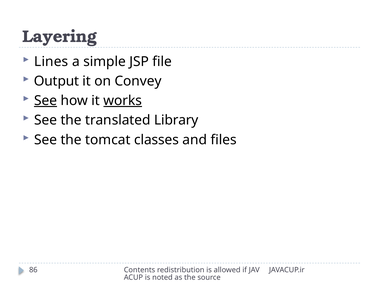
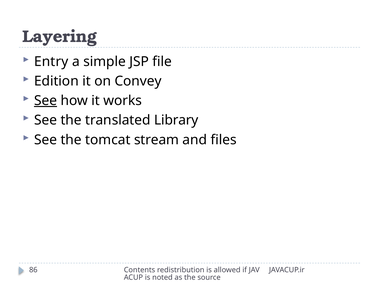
Lines: Lines -> Entry
Output: Output -> Edition
works underline: present -> none
classes: classes -> stream
